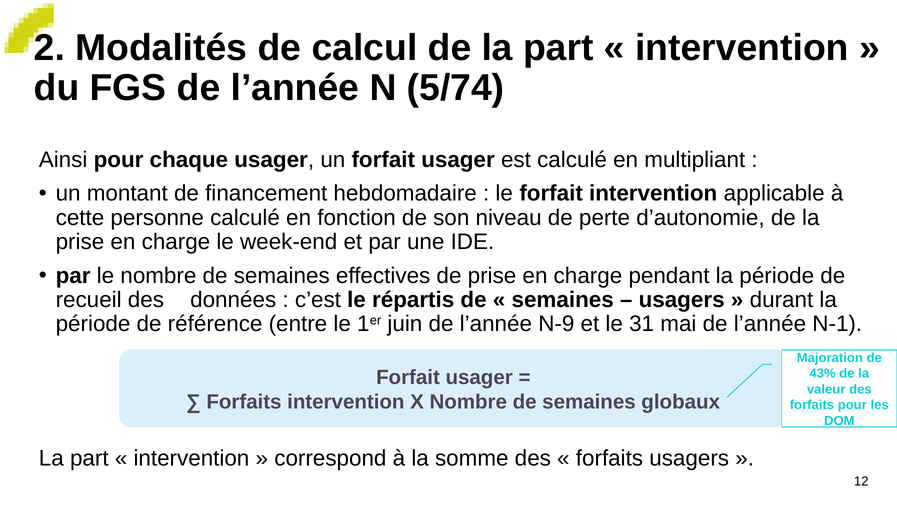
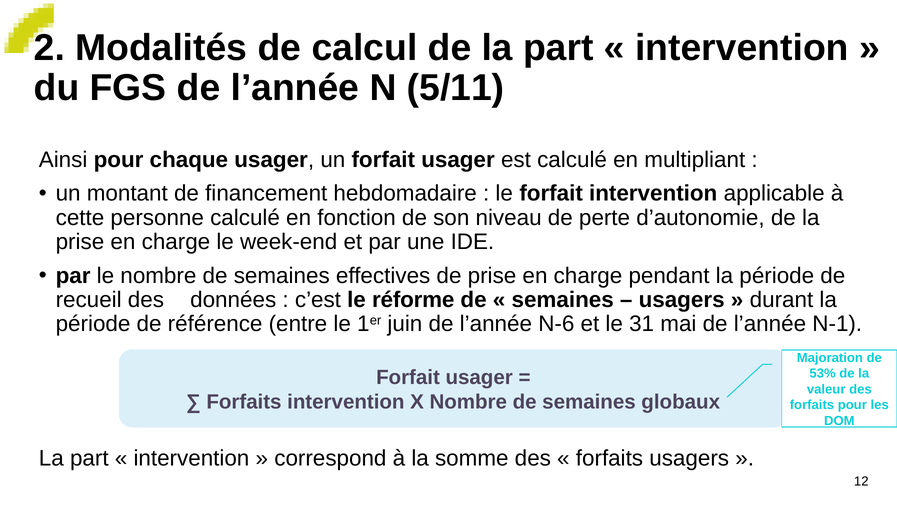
5/74: 5/74 -> 5/11
répartis: répartis -> réforme
N-9: N-9 -> N-6
43%: 43% -> 53%
